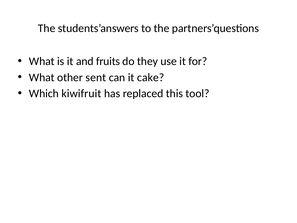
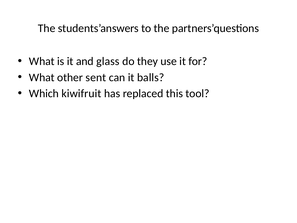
fruits: fruits -> glass
cake: cake -> balls
